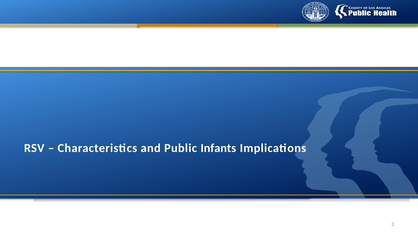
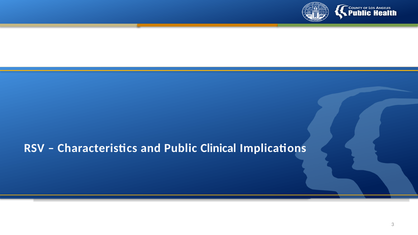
Infants: Infants -> Clinical
